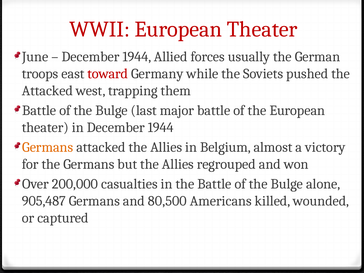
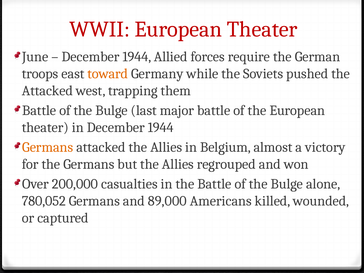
usually: usually -> require
toward colour: red -> orange
905,487: 905,487 -> 780,052
80,500: 80,500 -> 89,000
